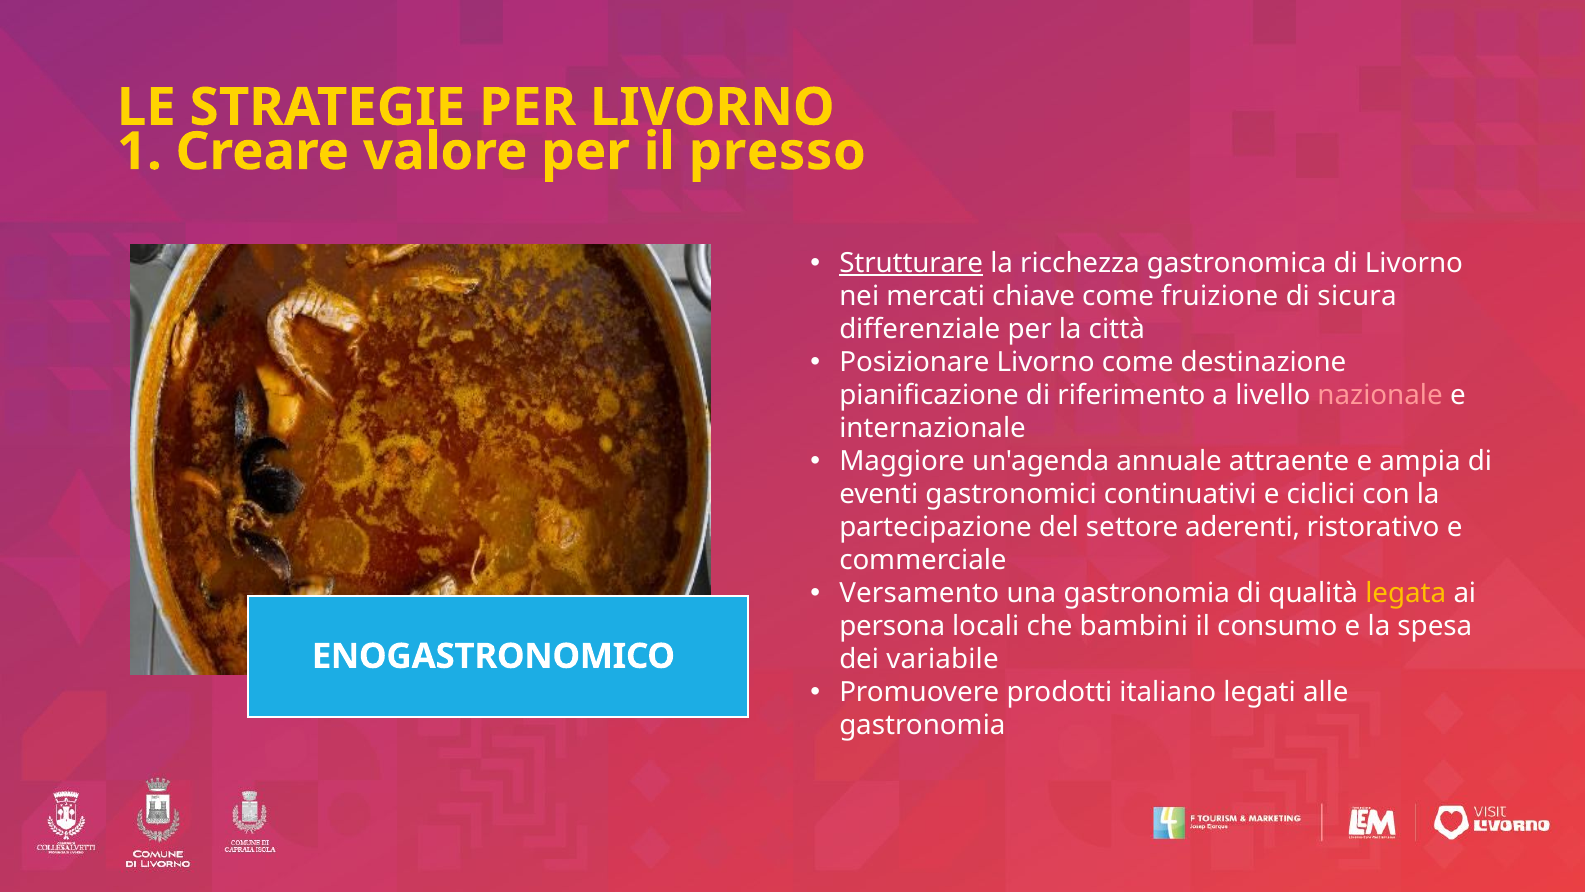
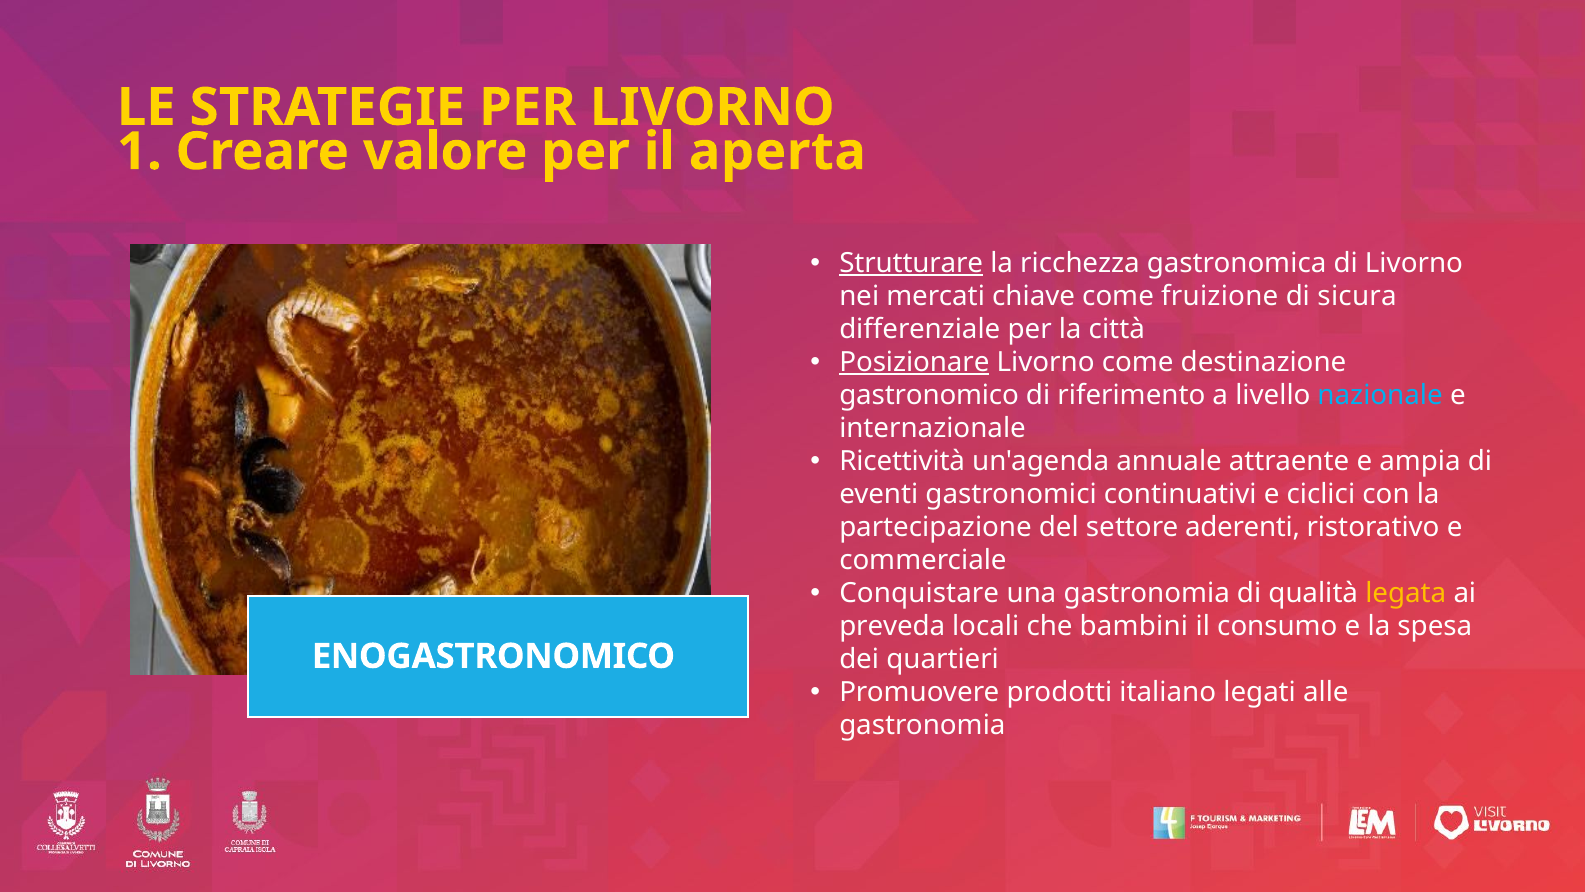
presso: presso -> aperta
Posizionare underline: none -> present
pianificazione: pianificazione -> gastronomico
nazionale colour: pink -> light blue
Maggiore: Maggiore -> Ricettività
Versamento: Versamento -> Conquistare
persona: persona -> preveda
variabile: variabile -> quartieri
